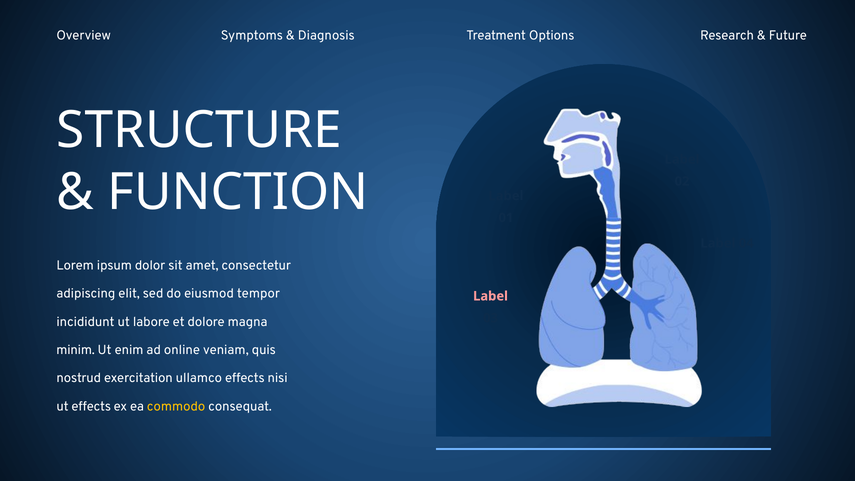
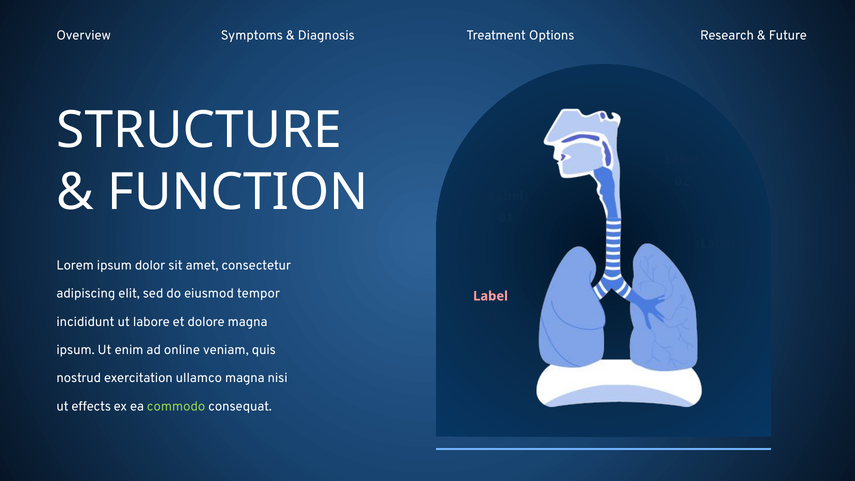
minim at (76, 350): minim -> ipsum
ullamco effects: effects -> magna
commodo colour: yellow -> light green
